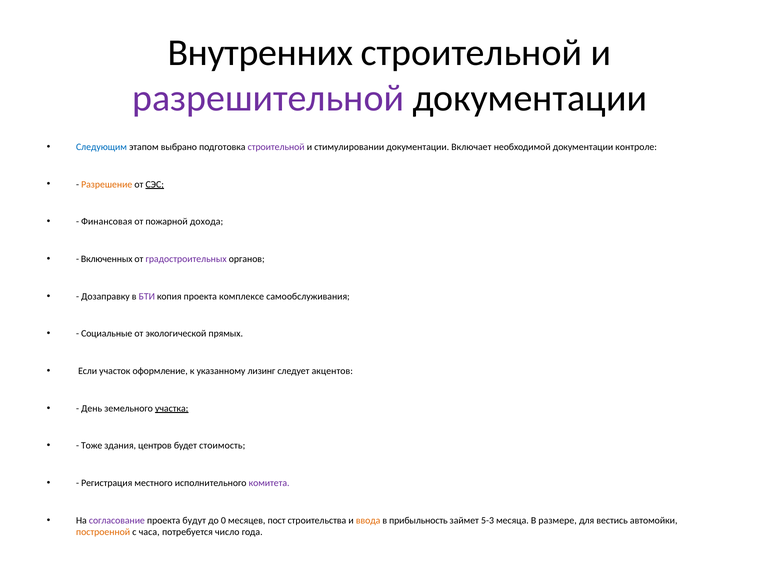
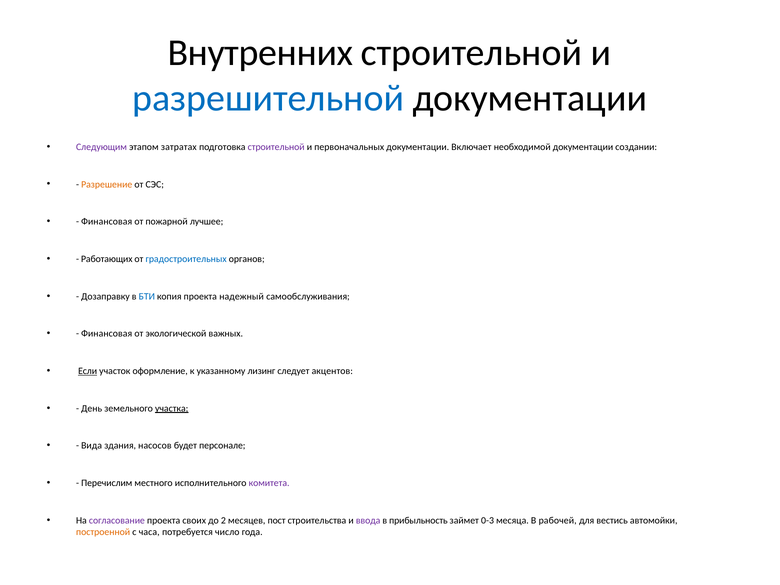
разрешительной colour: purple -> blue
Следующим colour: blue -> purple
выбрано: выбрано -> затратах
стимулировании: стимулировании -> первоначальных
контроле: контроле -> создании
СЭС underline: present -> none
дохода: дохода -> лучшее
Включенных: Включенных -> Работающих
градостроительных colour: purple -> blue
БТИ colour: purple -> blue
комплексе: комплексе -> надежный
Социальные at (107, 334): Социальные -> Финансовая
прямых: прямых -> важных
Если underline: none -> present
Тоже: Тоже -> Вида
центров: центров -> насосов
стоимость: стоимость -> персонале
Регистрация: Регистрация -> Перечислим
будут: будут -> своих
0: 0 -> 2
ввода colour: orange -> purple
5-3: 5-3 -> 0-3
размере: размере -> рабочей
